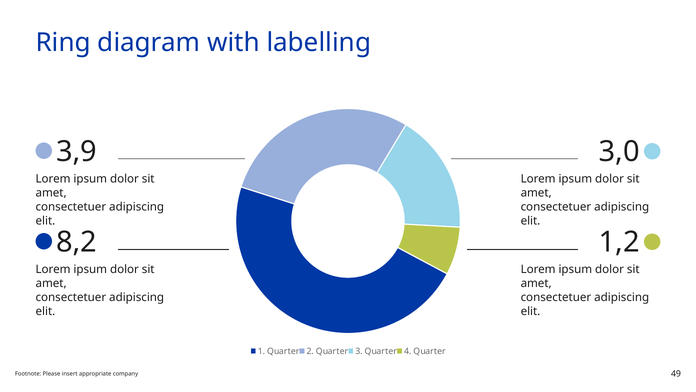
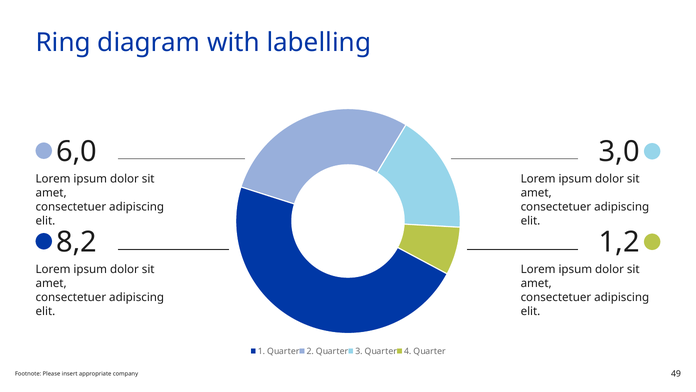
3,9: 3,9 -> 6,0
